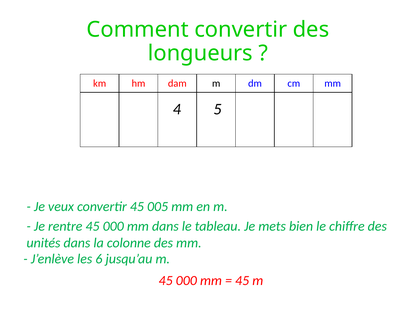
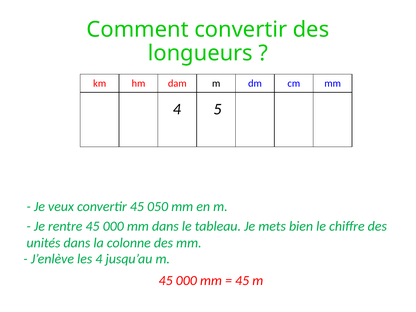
005: 005 -> 050
les 6: 6 -> 4
